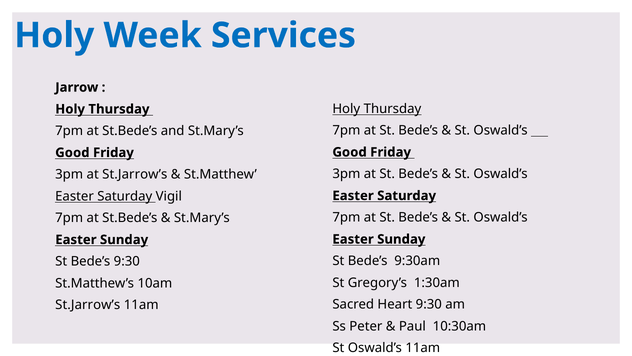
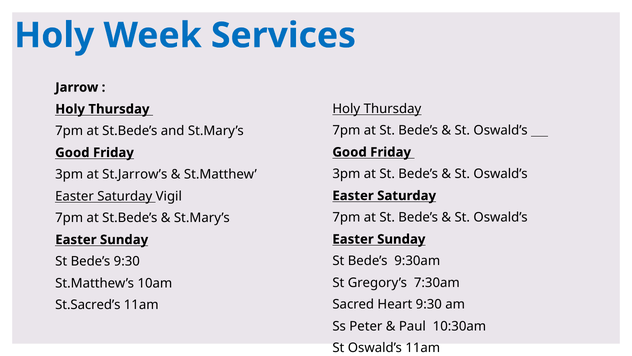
1:30am: 1:30am -> 7:30am
St.Jarrow’s at (88, 305): St.Jarrow’s -> St.Sacred’s
